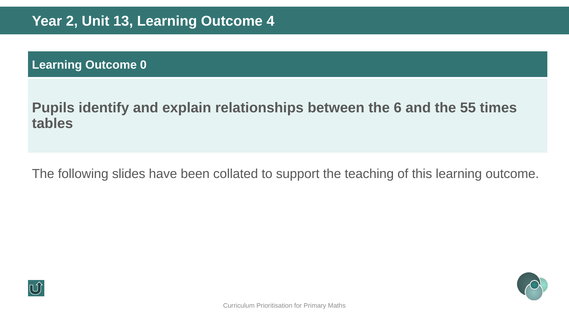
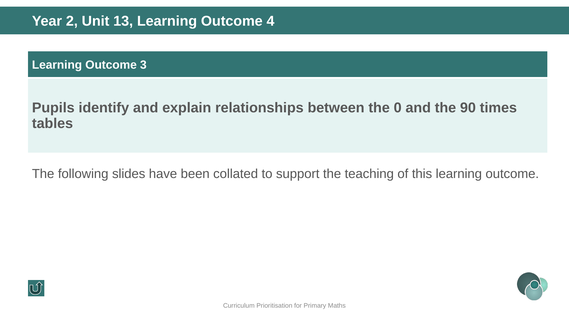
0: 0 -> 3
6: 6 -> 0
55: 55 -> 90
